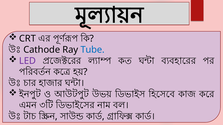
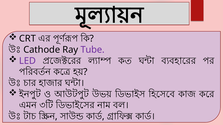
Tube colour: blue -> purple
